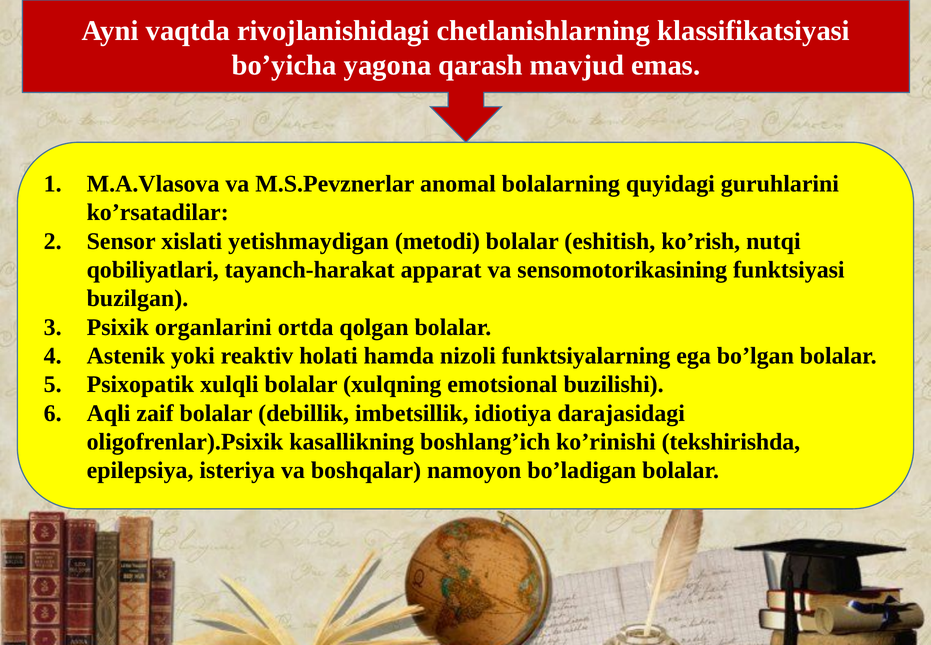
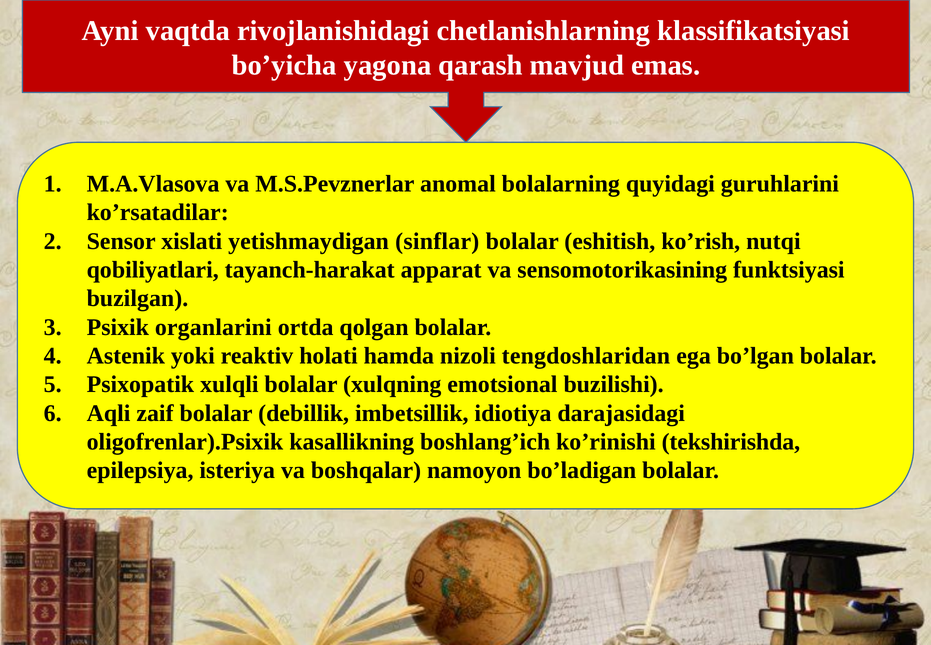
metodi: metodi -> sinflar
funktsiyalarning: funktsiyalarning -> tengdoshlaridan
